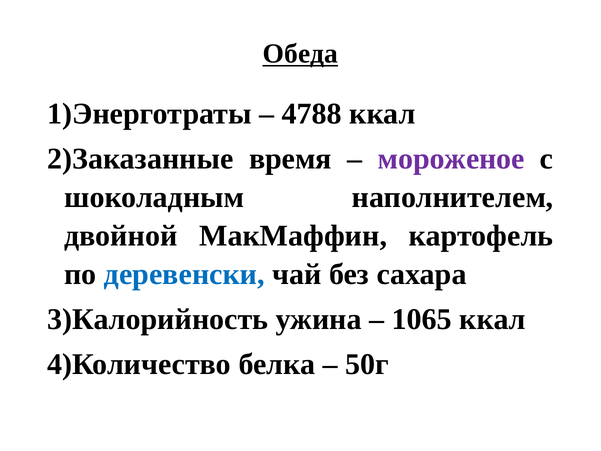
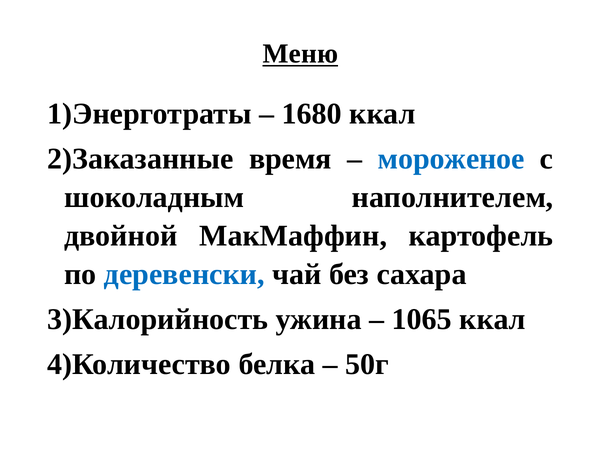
Обеда: Обеда -> Меню
4788: 4788 -> 1680
мороженое colour: purple -> blue
